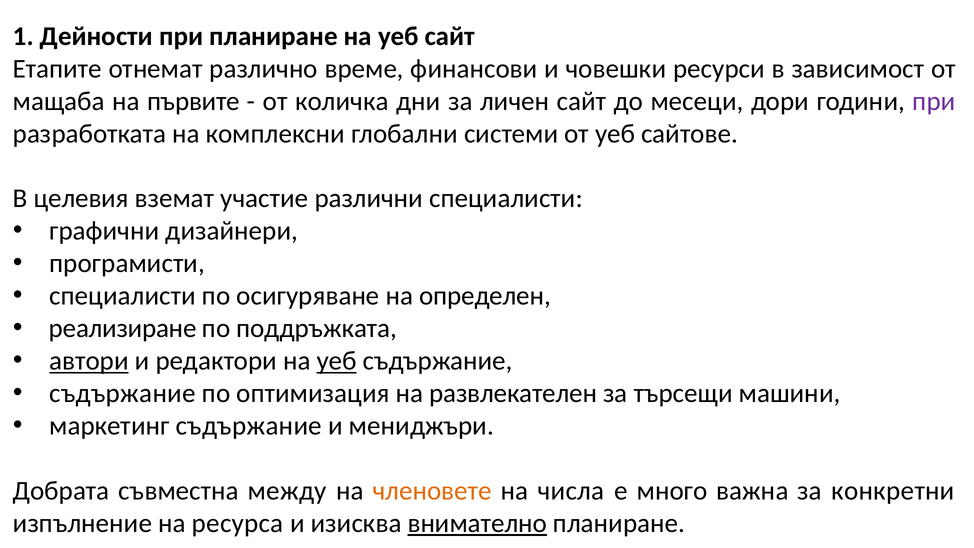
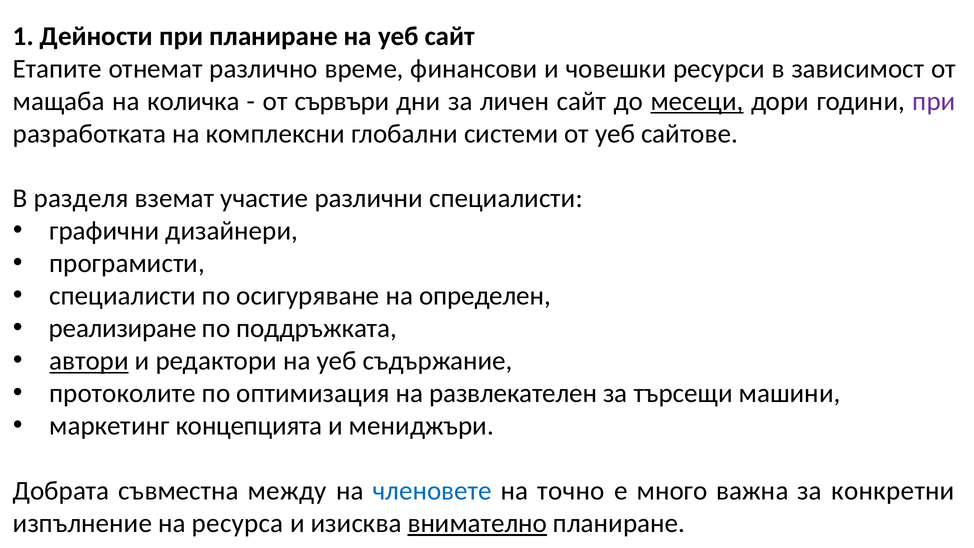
първите: първите -> количка
количка: количка -> сървъри
месеци underline: none -> present
целевия: целевия -> разделя
уеб at (337, 361) underline: present -> none
съдържание at (122, 393): съдържание -> протоколите
маркетинг съдържание: съдържание -> концепцията
членовете colour: orange -> blue
числа: числа -> точно
